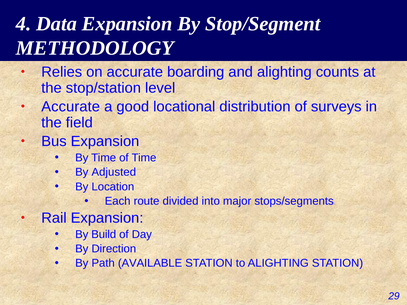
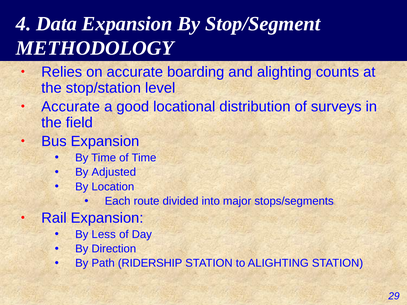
Build: Build -> Less
AVAILABLE: AVAILABLE -> RIDERSHIP
